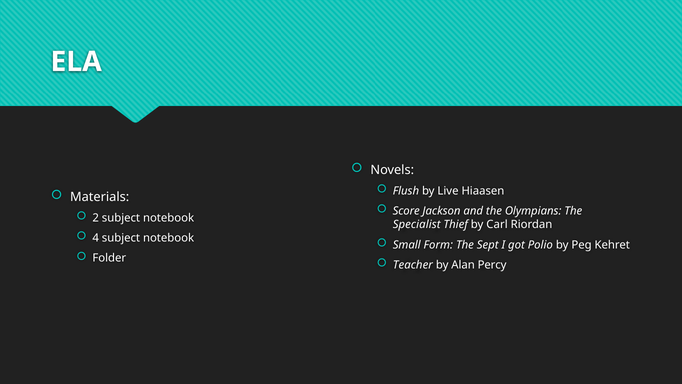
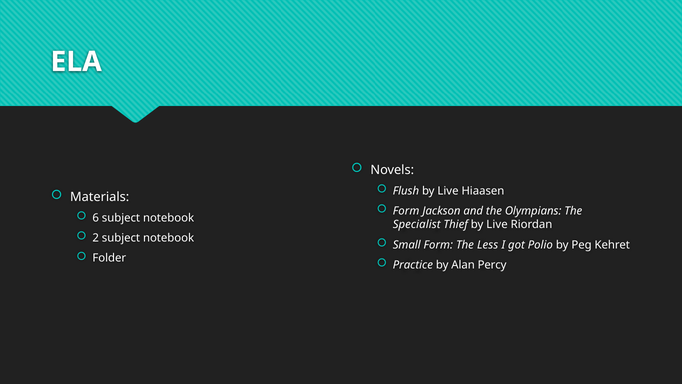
Score at (406, 211): Score -> Form
2: 2 -> 6
Thief by Carl: Carl -> Live
4: 4 -> 2
Sept: Sept -> Less
Teacher: Teacher -> Practice
